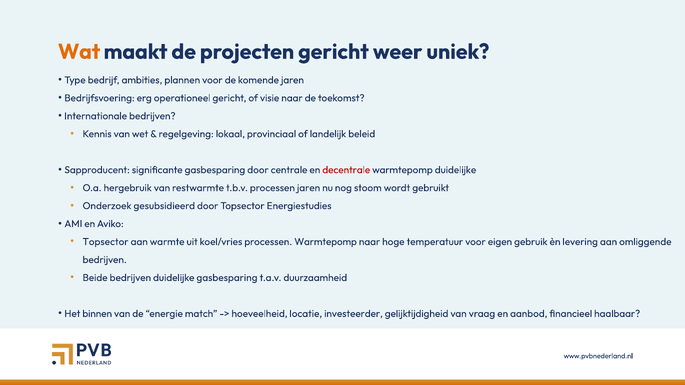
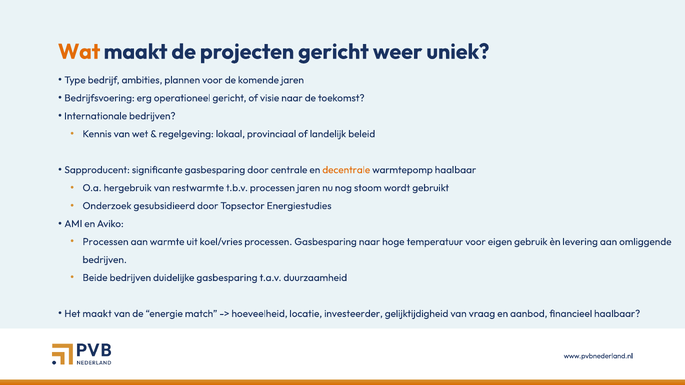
decentrale colour: red -> orange
warmtepomp duidelijke: duidelijke -> haalbaar
Topsector at (106, 242): Topsector -> Processen
processen Warmtepomp: Warmtepomp -> Gasbesparing
Het binnen: binnen -> maakt
